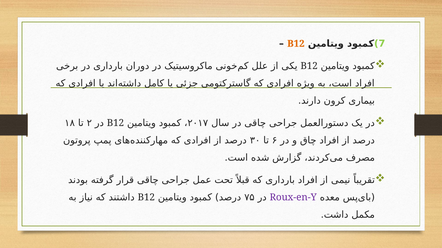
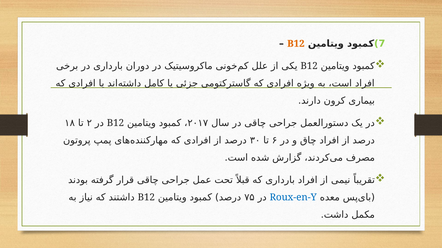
Roux-en-Y colour: purple -> blue
